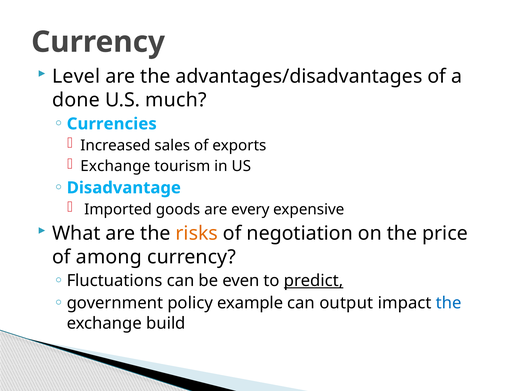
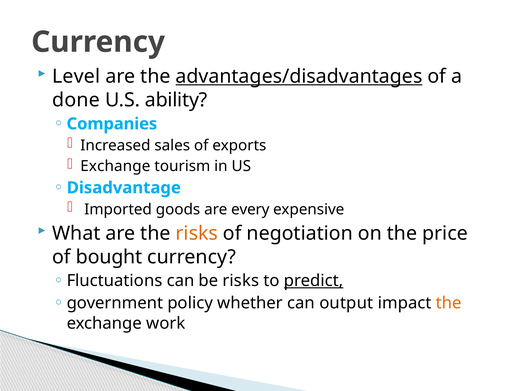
advantages/disadvantages underline: none -> present
much: much -> ability
Currencies: Currencies -> Companies
among: among -> bought
be even: even -> risks
example: example -> whether
the at (449, 304) colour: blue -> orange
build: build -> work
